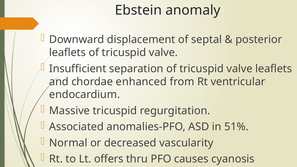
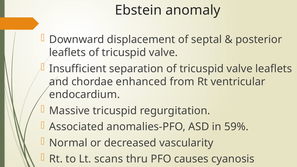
51%: 51% -> 59%
offers: offers -> scans
